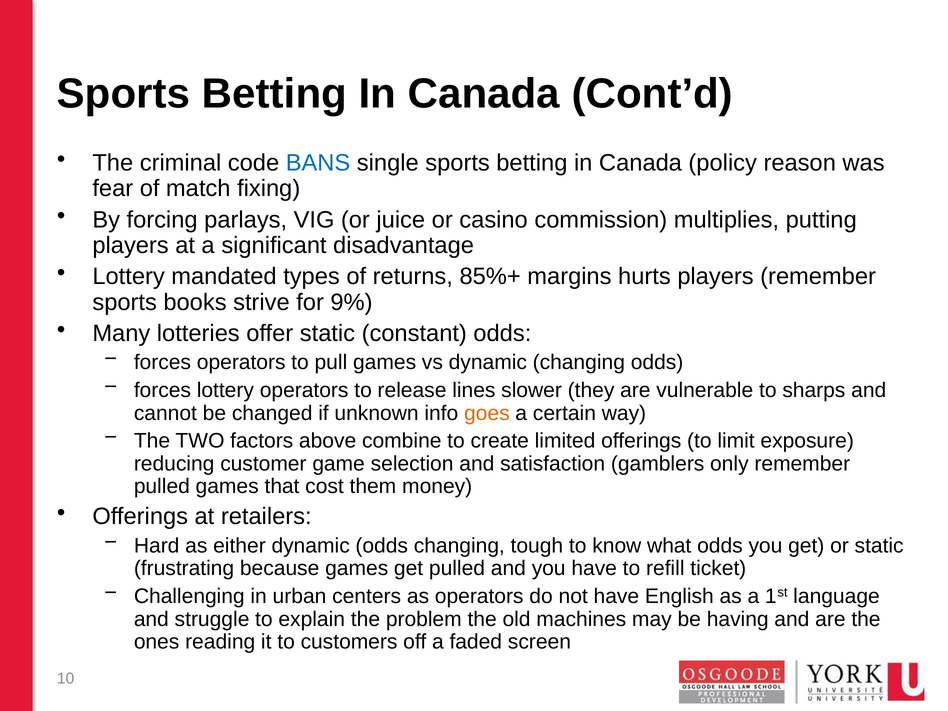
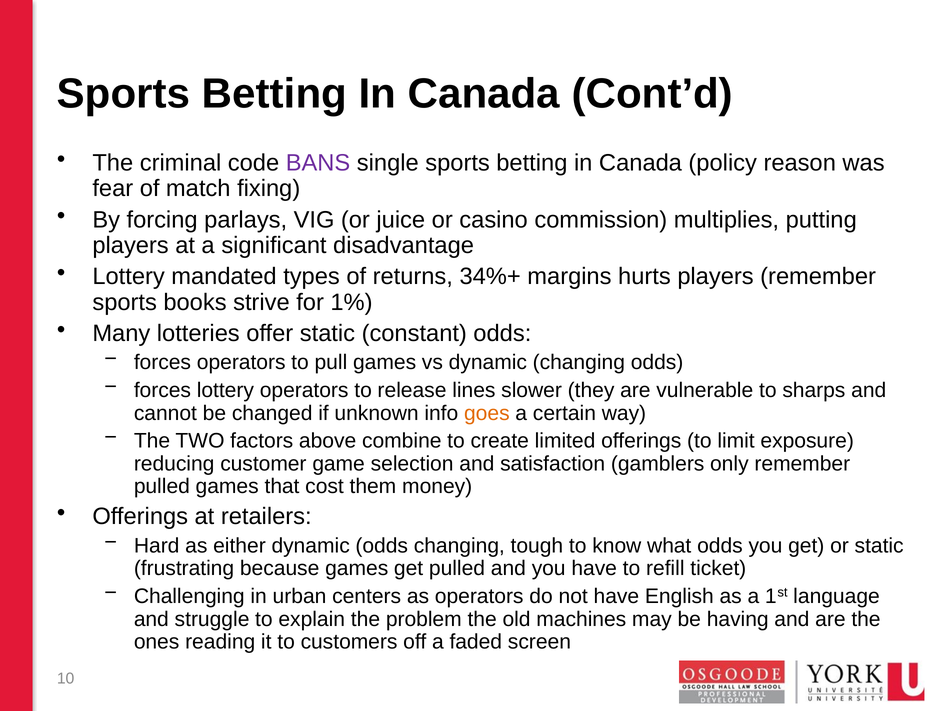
BANS colour: blue -> purple
85%+: 85%+ -> 34%+
9%: 9% -> 1%
